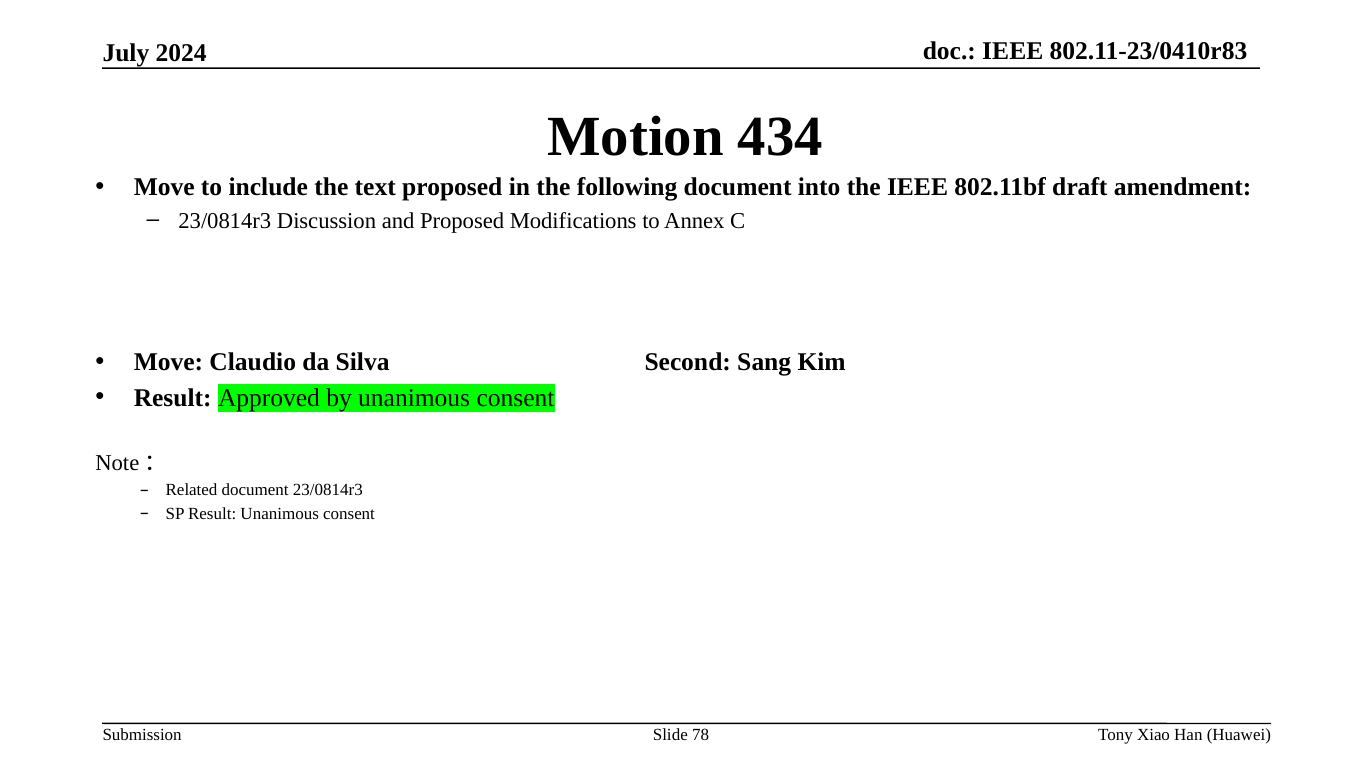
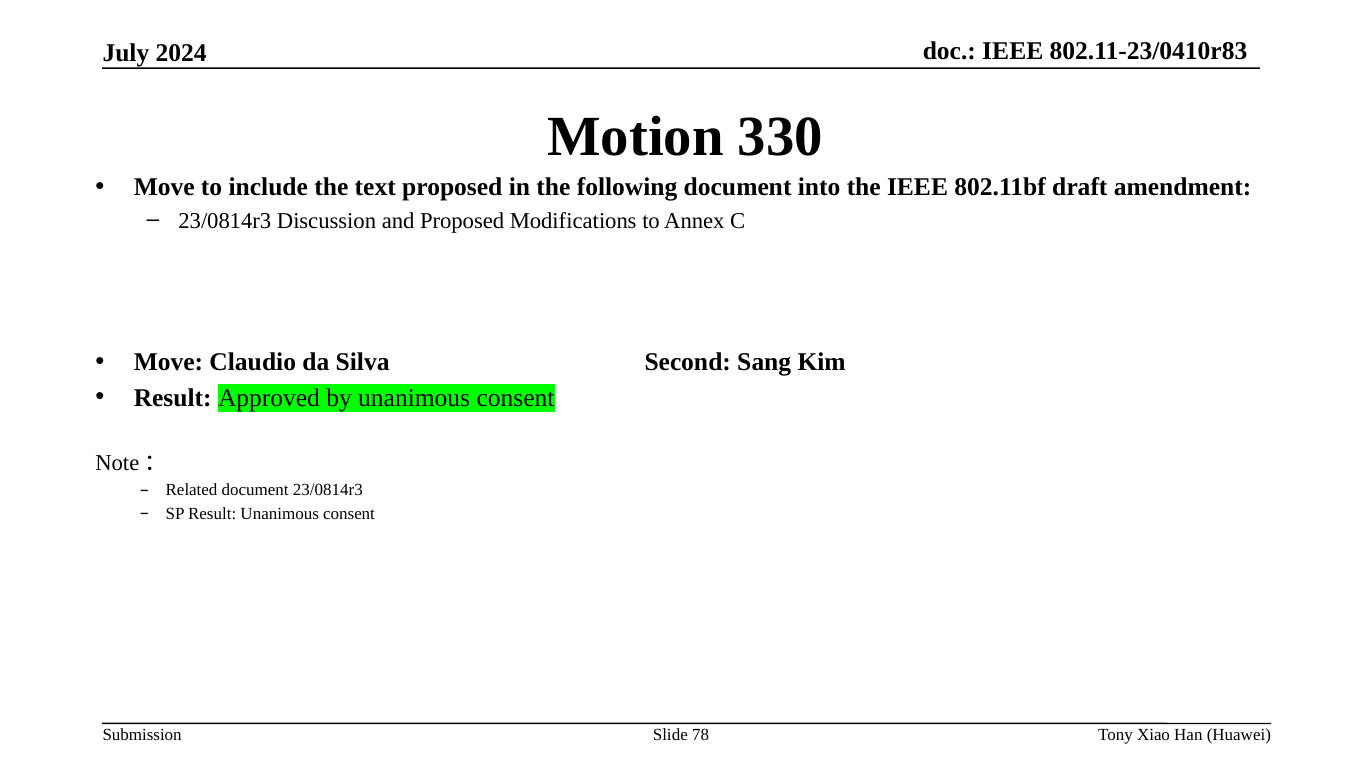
434: 434 -> 330
